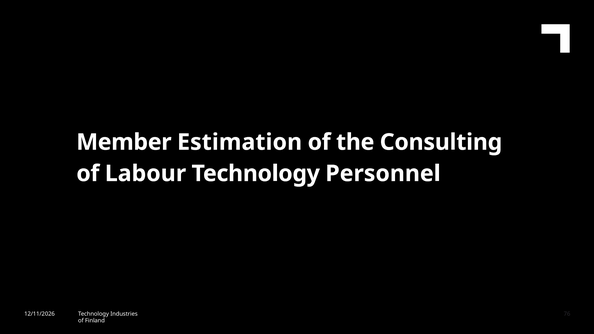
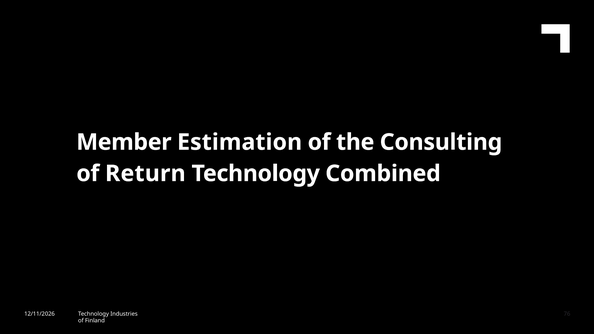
Labour: Labour -> Return
Personnel: Personnel -> Combined
